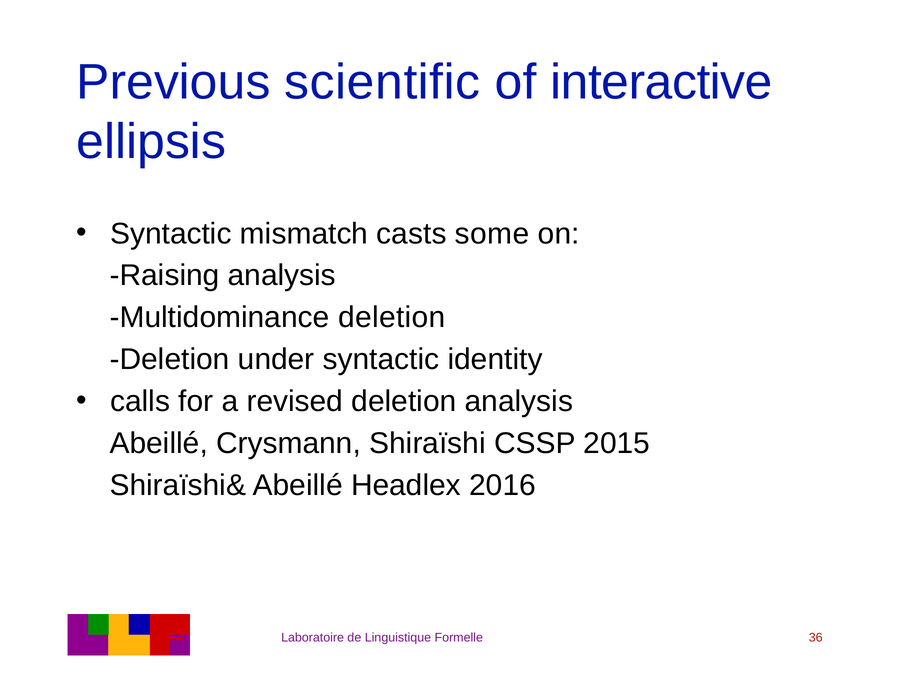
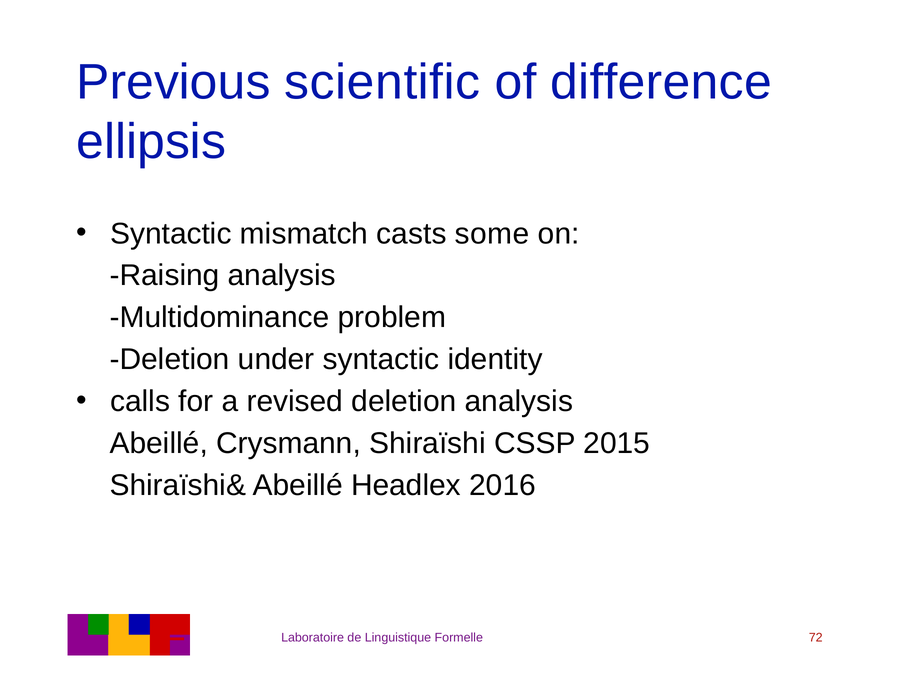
interactive: interactive -> difference
Multidominance deletion: deletion -> problem
36: 36 -> 72
